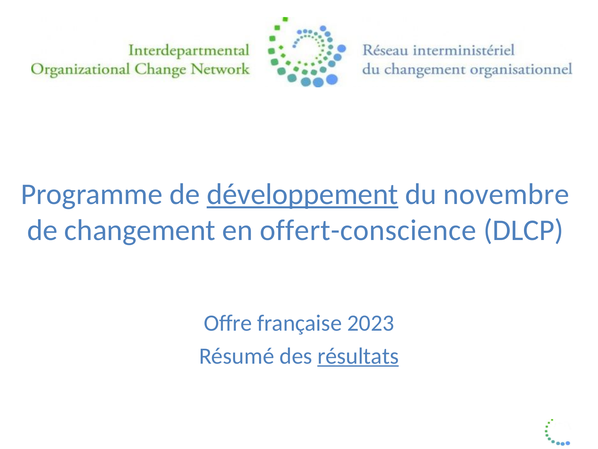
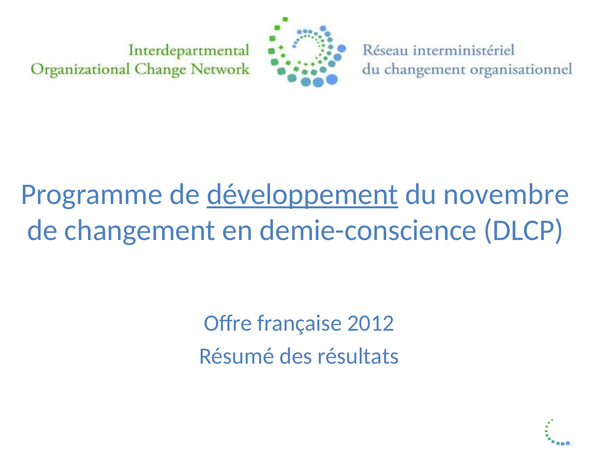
offert-conscience: offert-conscience -> demie-conscience
2023: 2023 -> 2012
résultats underline: present -> none
